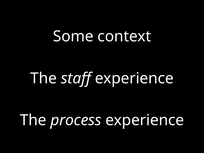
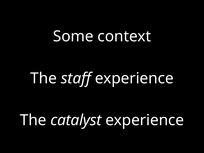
process: process -> catalyst
